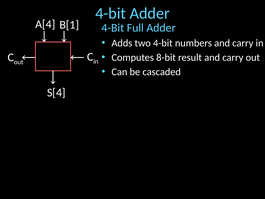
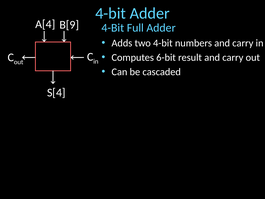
B[1: B[1 -> B[9
8-bit: 8-bit -> 6-bit
